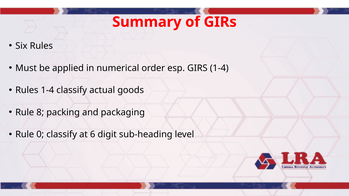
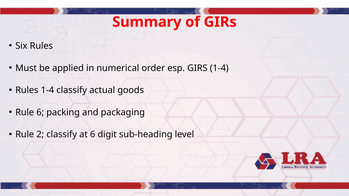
Rule 8: 8 -> 6
0: 0 -> 2
